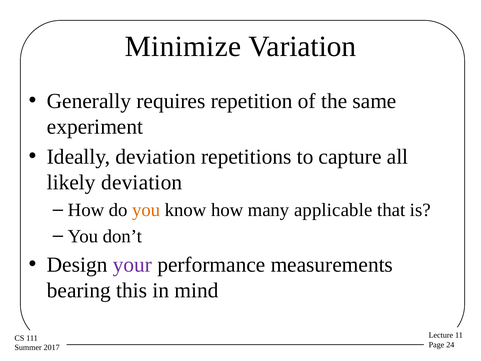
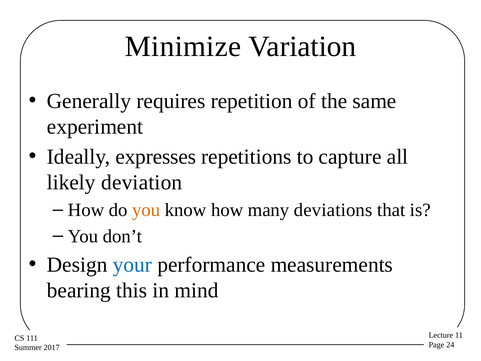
Ideally deviation: deviation -> expresses
applicable: applicable -> deviations
your colour: purple -> blue
